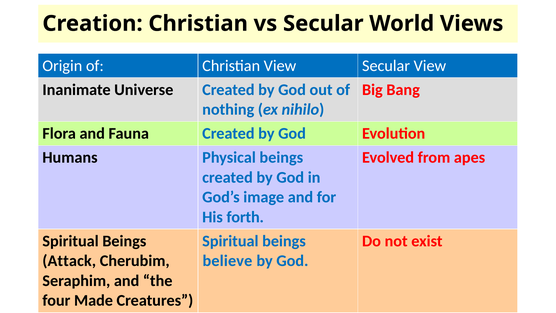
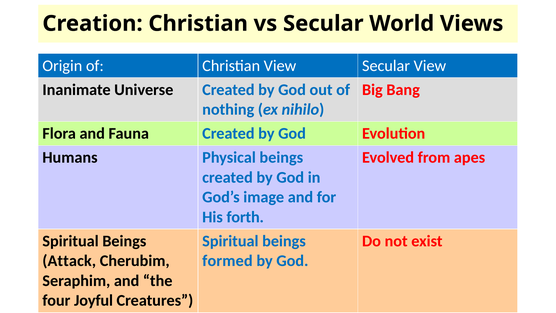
believe: believe -> formed
Made: Made -> Joyful
